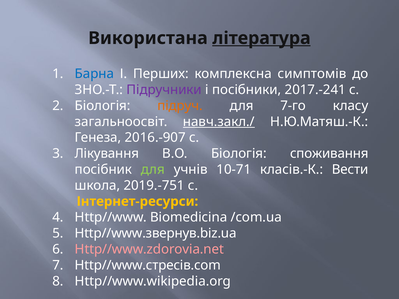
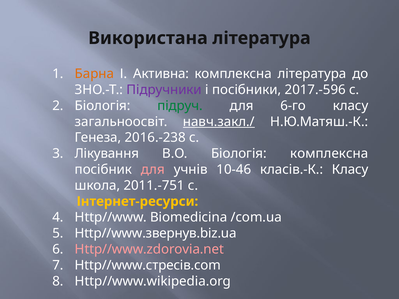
література at (262, 38) underline: present -> none
Барна colour: blue -> orange
Перших: Перших -> Активна
комплексна симптомів: симптомів -> література
2017.-241: 2017.-241 -> 2017.-596
підруч colour: orange -> green
7-го: 7-го -> 6-го
2016.-907: 2016.-907 -> 2016.-238
Біологія споживання: споживання -> комплексна
для at (153, 170) colour: light green -> pink
10-71: 10-71 -> 10-46
класів.-К Вести: Вести -> Класу
2019.-751: 2019.-751 -> 2011.-751
